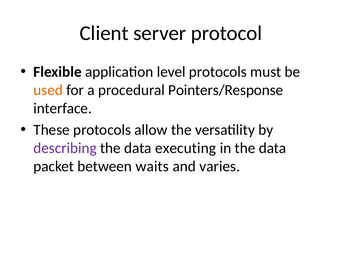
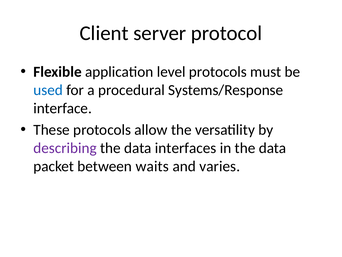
used colour: orange -> blue
Pointers/Response: Pointers/Response -> Systems/Response
executing: executing -> interfaces
